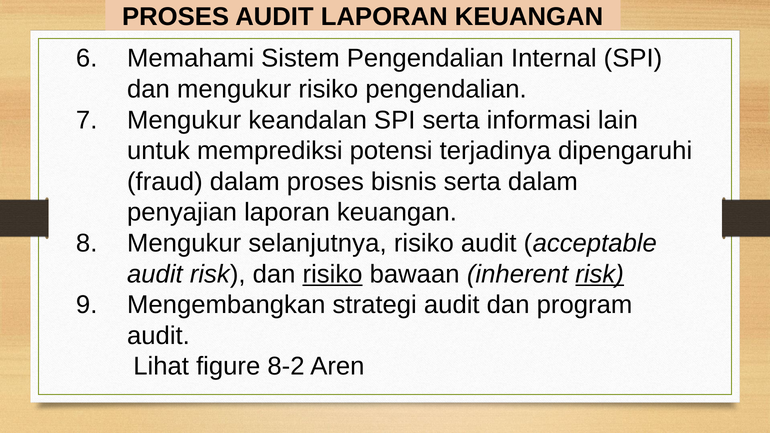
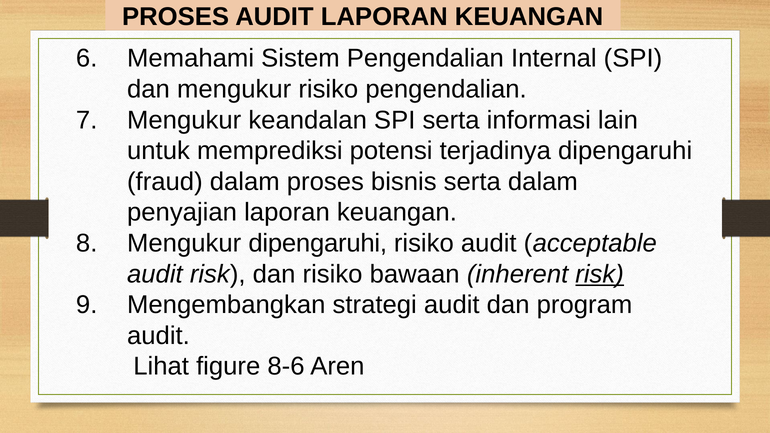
Mengukur selanjutnya: selanjutnya -> dipengaruhi
risiko at (333, 274) underline: present -> none
8-2: 8-2 -> 8-6
